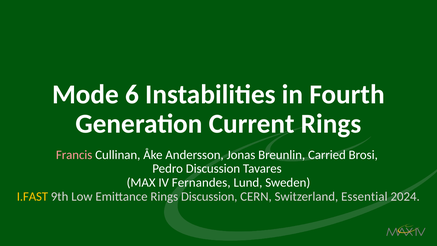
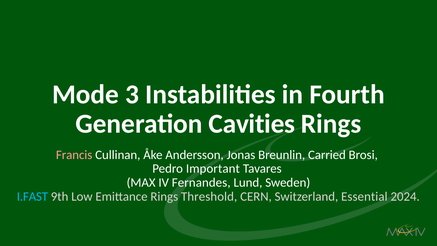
6: 6 -> 3
Current: Current -> Cavities
Pedro Discussion: Discussion -> Important
I.FAST colour: yellow -> light blue
Rings Discussion: Discussion -> Threshold
